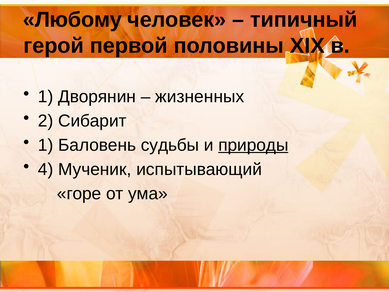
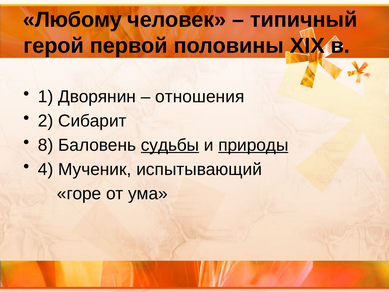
жизненных: жизненных -> отношения
1 at (46, 145): 1 -> 8
судьбы underline: none -> present
